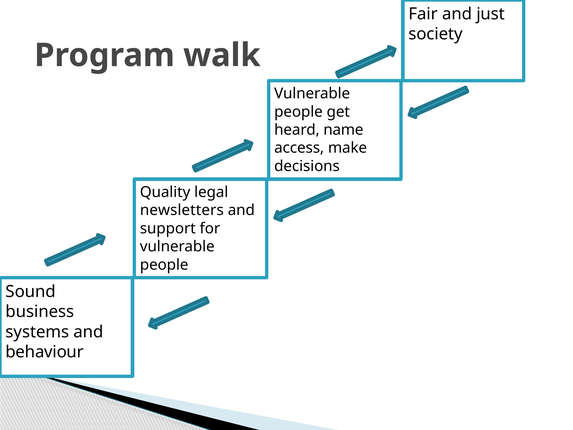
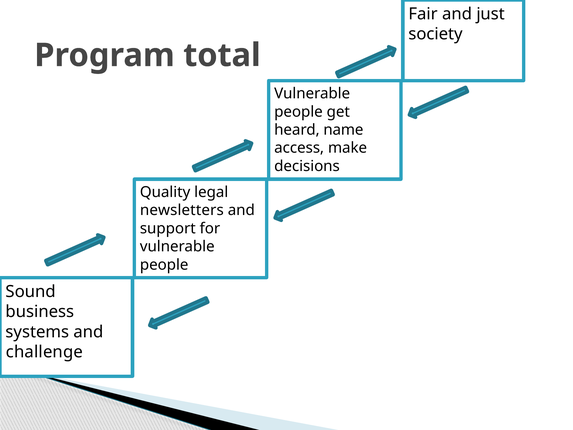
walk: walk -> total
behaviour: behaviour -> challenge
